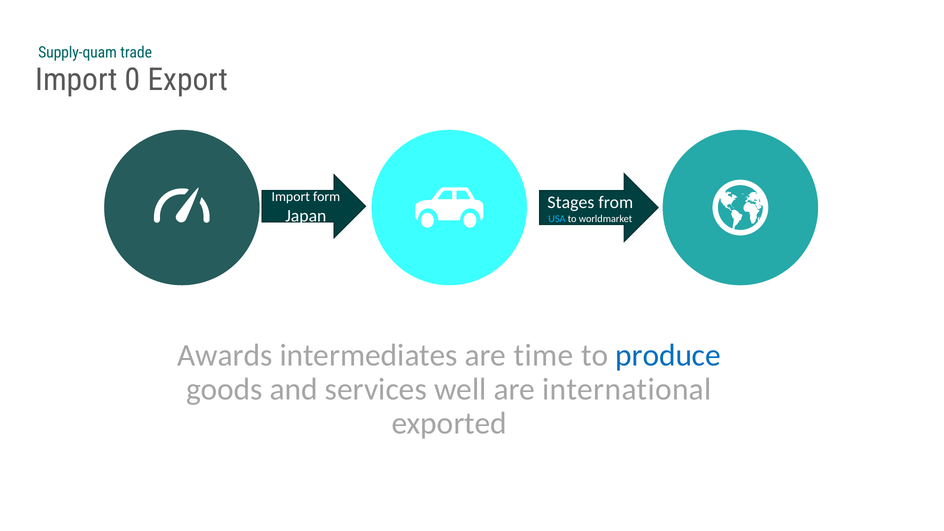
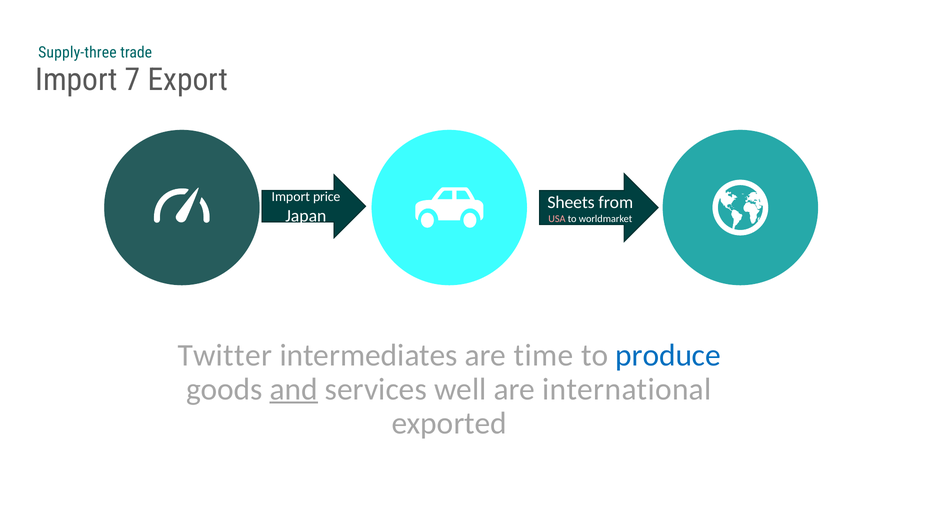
Supply-quam: Supply-quam -> Supply-three
0: 0 -> 7
form: form -> price
Stages: Stages -> Sheets
USA colour: light blue -> pink
Awards: Awards -> Twitter
and underline: none -> present
